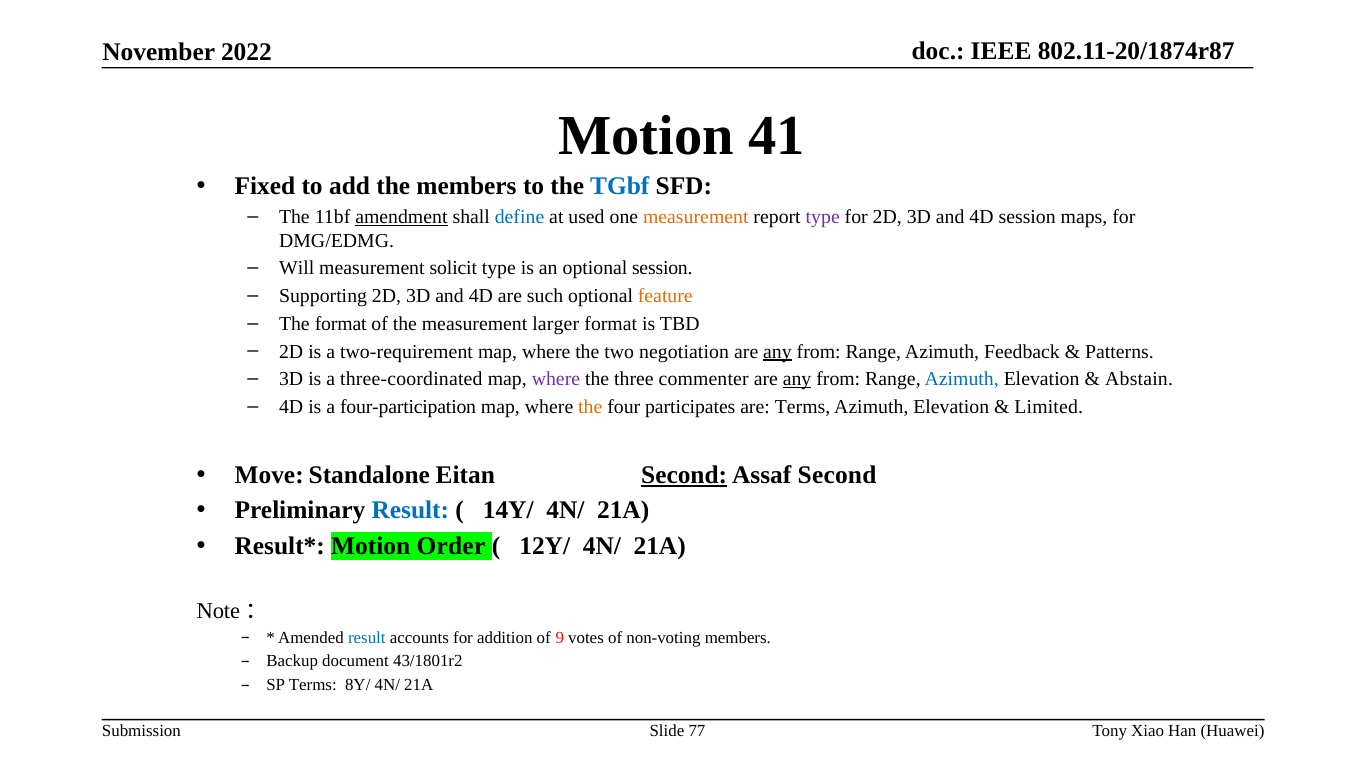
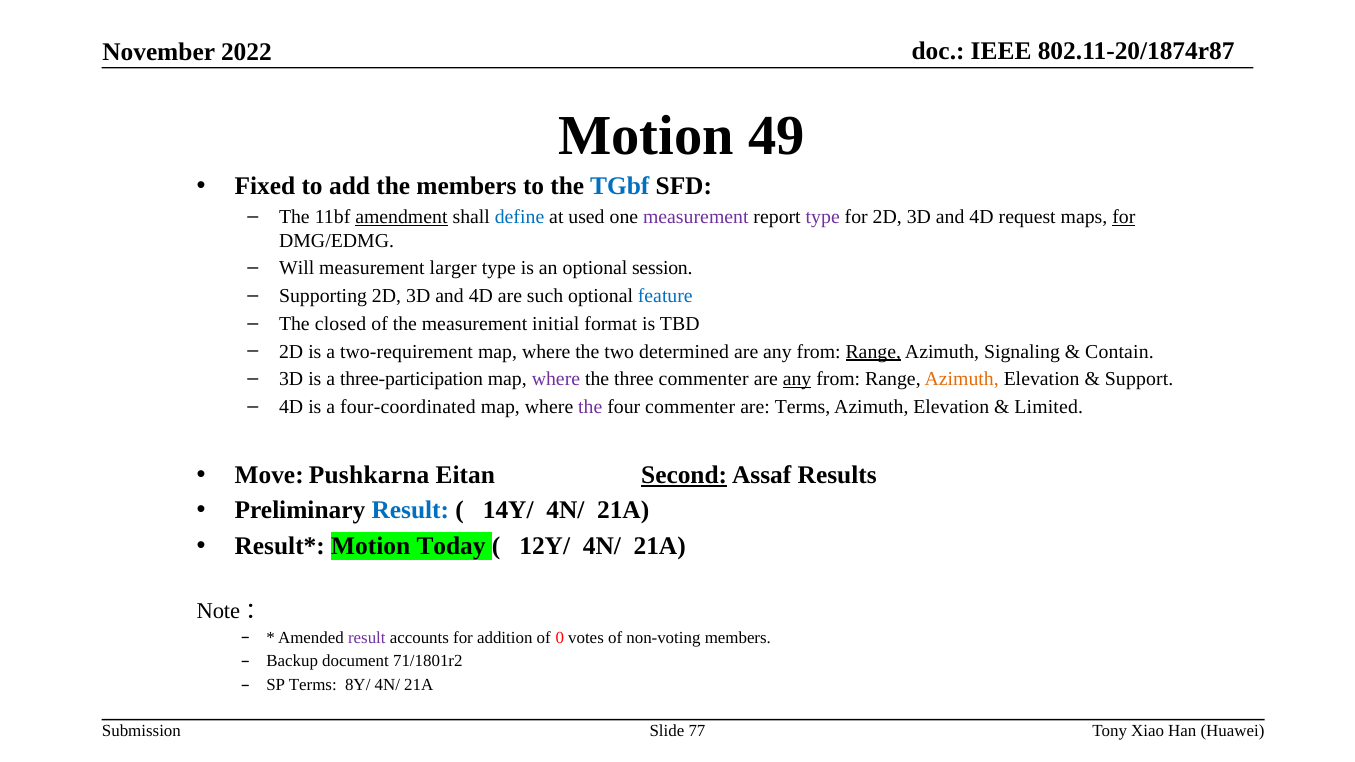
41: 41 -> 49
measurement at (696, 217) colour: orange -> purple
4D session: session -> request
for at (1124, 217) underline: none -> present
solicit: solicit -> larger
feature colour: orange -> blue
The format: format -> closed
larger: larger -> initial
negotiation: negotiation -> determined
any at (777, 352) underline: present -> none
Range at (873, 352) underline: none -> present
Feedback: Feedback -> Signaling
Patterns: Patterns -> Contain
three-coordinated: three-coordinated -> three-participation
Azimuth at (962, 379) colour: blue -> orange
Abstain: Abstain -> Support
four-participation: four-participation -> four-coordinated
the at (590, 407) colour: orange -> purple
four participates: participates -> commenter
Standalone: Standalone -> Pushkarna
Assaf Second: Second -> Results
Order: Order -> Today
result at (367, 638) colour: blue -> purple
9: 9 -> 0
43/1801r2: 43/1801r2 -> 71/1801r2
